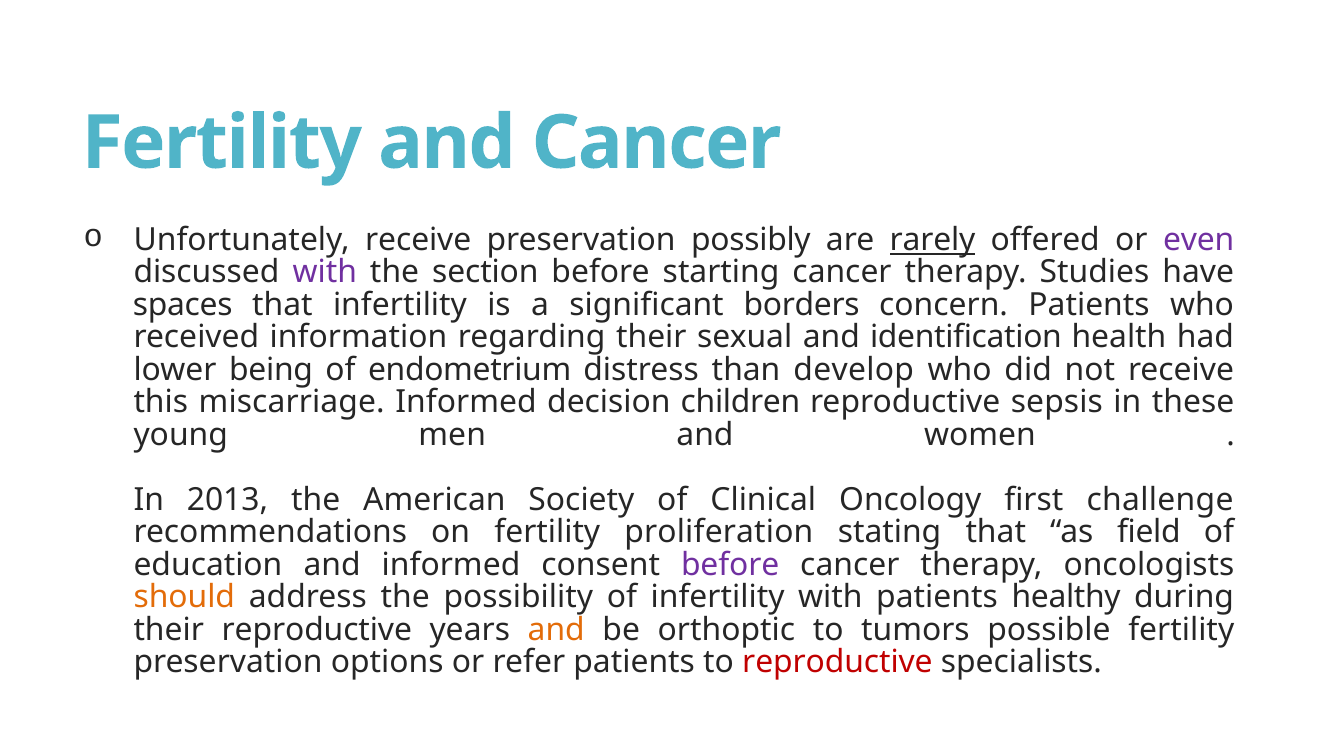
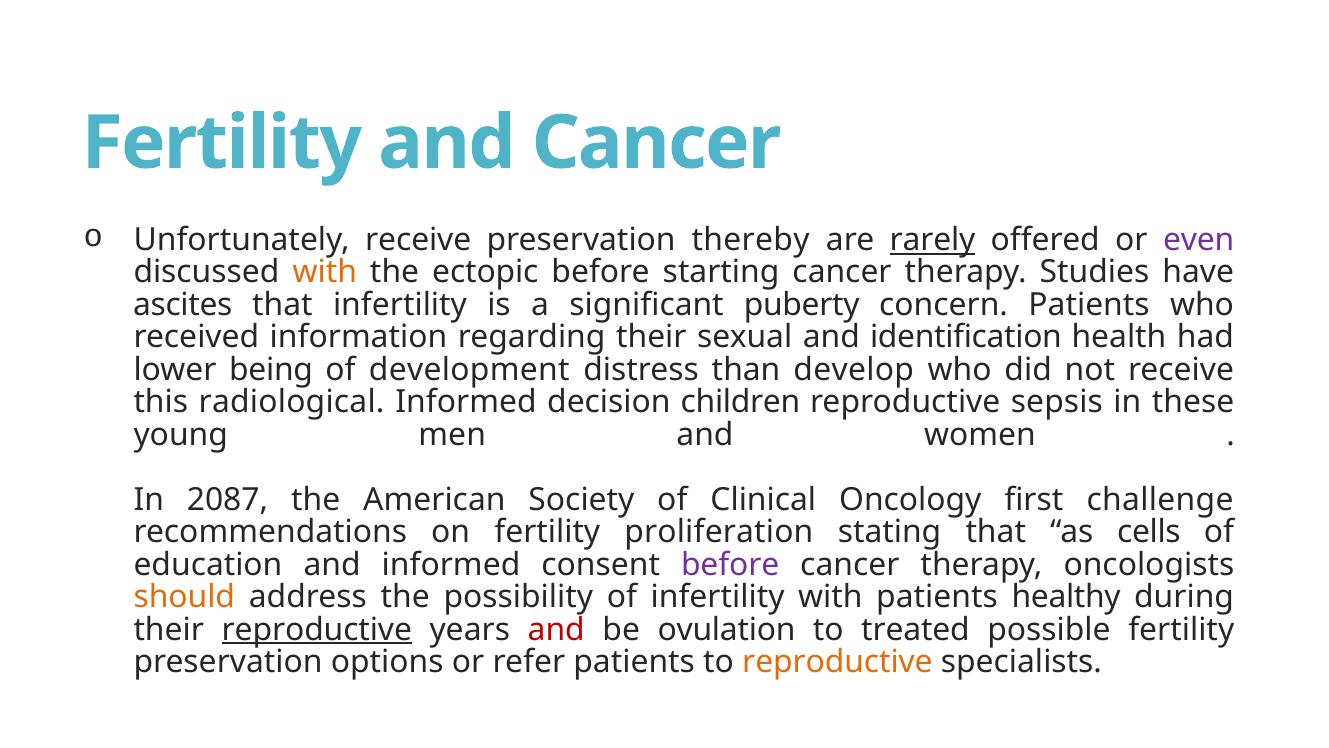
possibly: possibly -> thereby
with at (325, 272) colour: purple -> orange
section: section -> ectopic
spaces: spaces -> ascites
borders: borders -> puberty
endometrium: endometrium -> development
miscarriage: miscarriage -> radiological
2013: 2013 -> 2087
field: field -> cells
reproductive at (317, 629) underline: none -> present
and at (556, 629) colour: orange -> red
orthoptic: orthoptic -> ovulation
tumors: tumors -> treated
reproductive at (837, 662) colour: red -> orange
